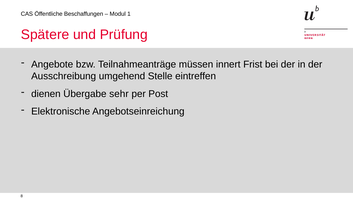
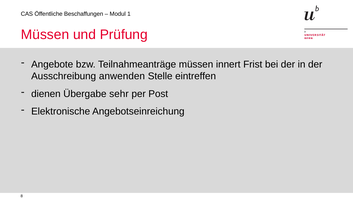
Spätere at (45, 35): Spätere -> Müssen
umgehend: umgehend -> anwenden
